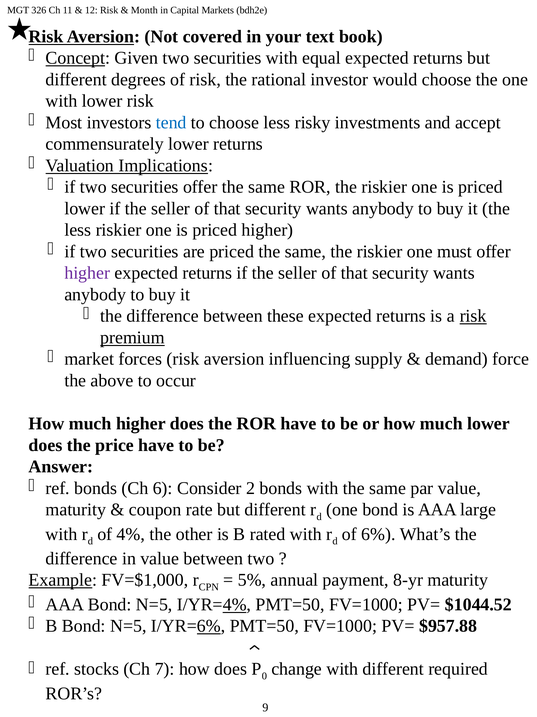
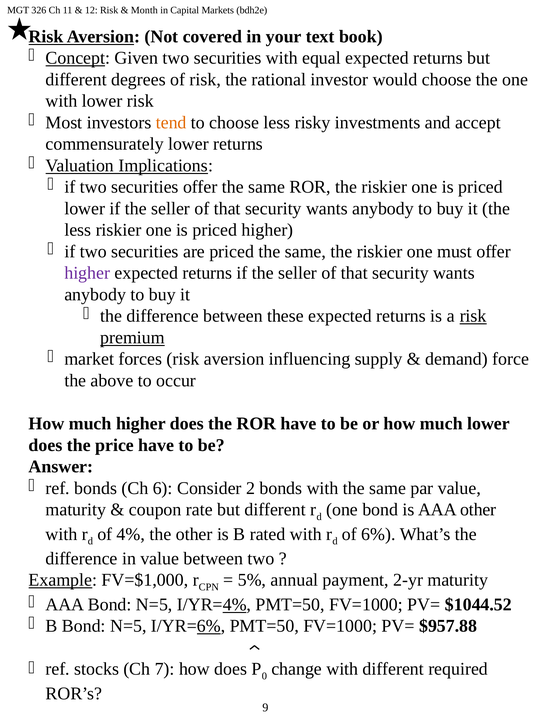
tend colour: blue -> orange
AAA large: large -> other
8-yr: 8-yr -> 2-yr
